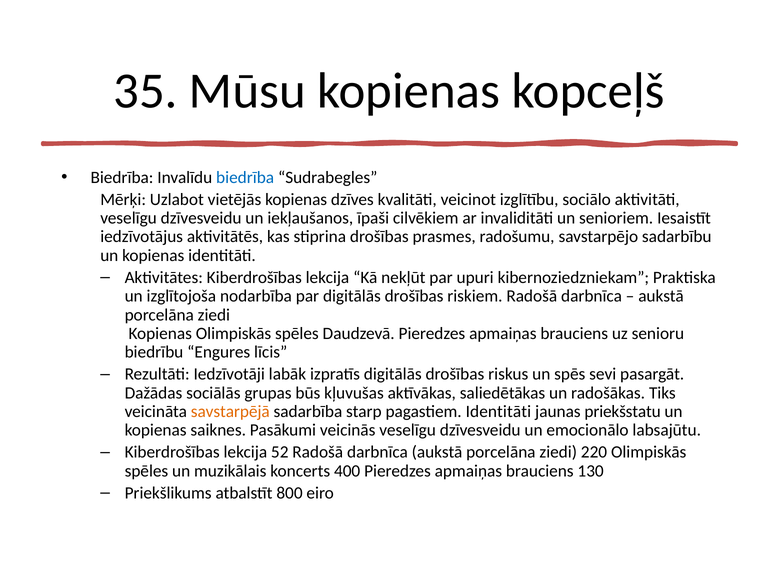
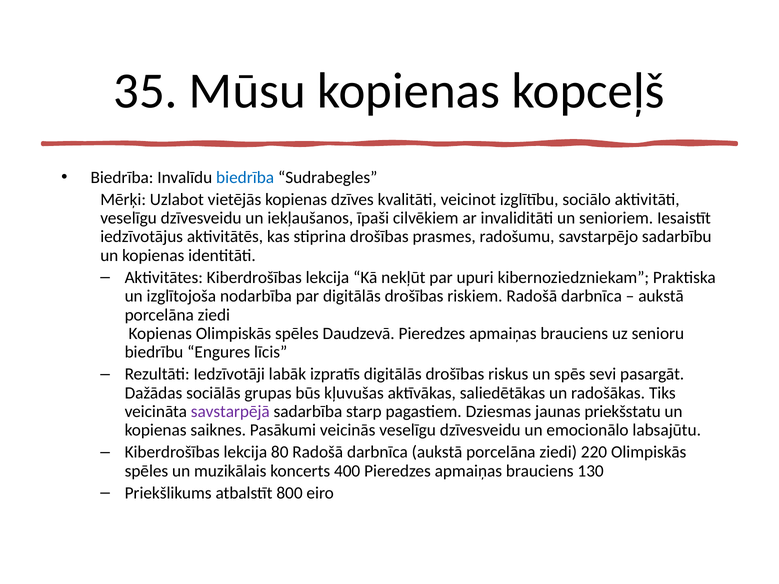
savstarpējā colour: orange -> purple
pagastiem Identitāti: Identitāti -> Dziesmas
52: 52 -> 80
